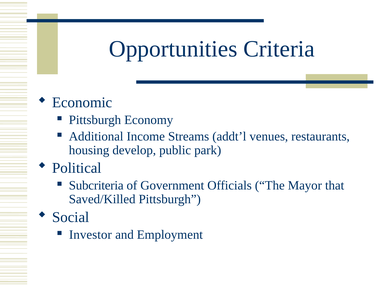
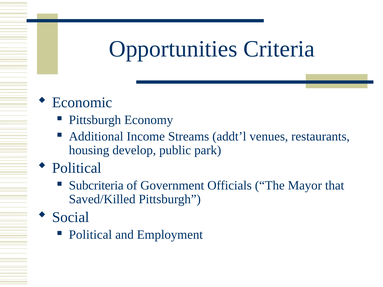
Investor at (90, 235): Investor -> Political
